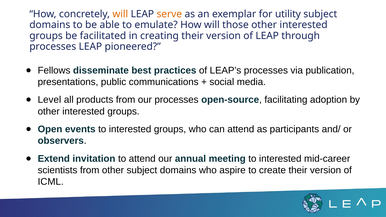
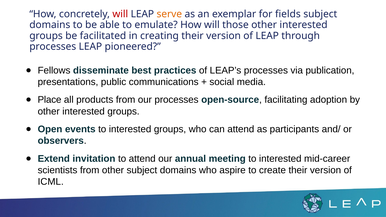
will at (120, 14) colour: orange -> red
utility: utility -> fields
Level: Level -> Place
